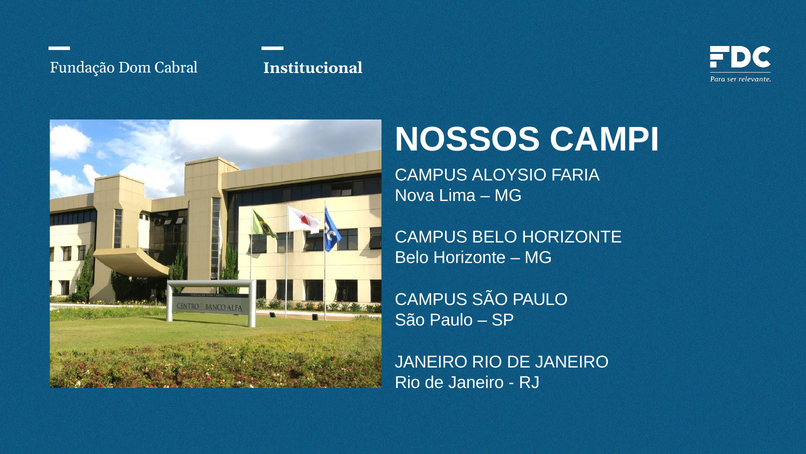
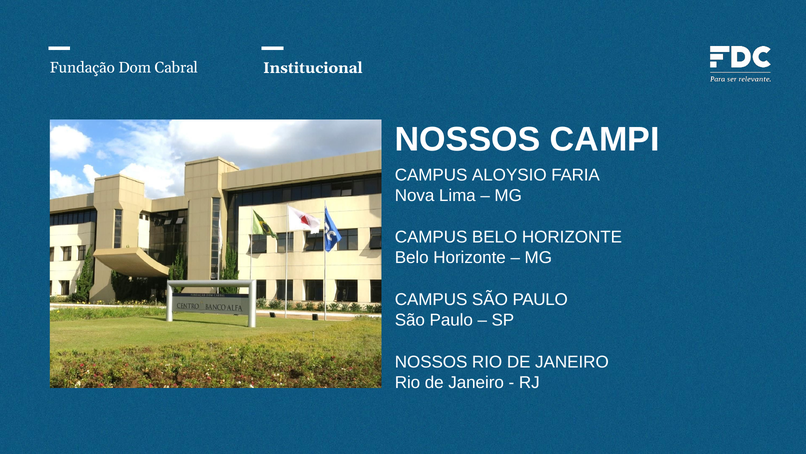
JANEIRO at (431, 361): JANEIRO -> NOSSOS
